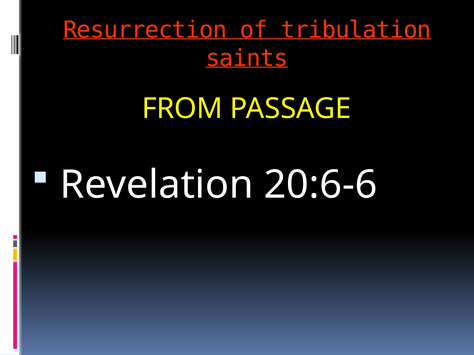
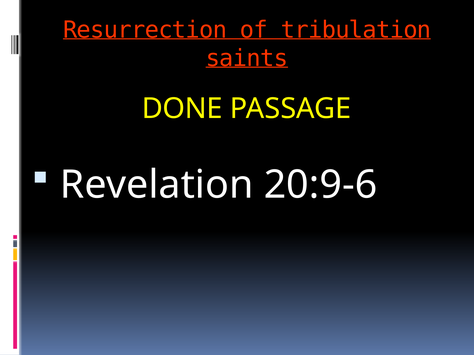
FROM: FROM -> DONE
20:6-6: 20:6-6 -> 20:9-6
